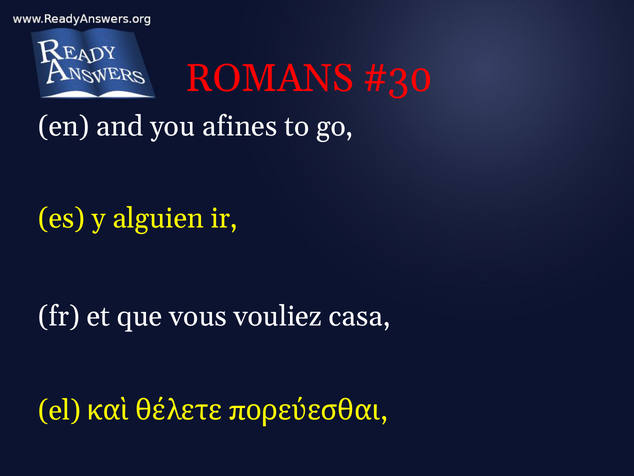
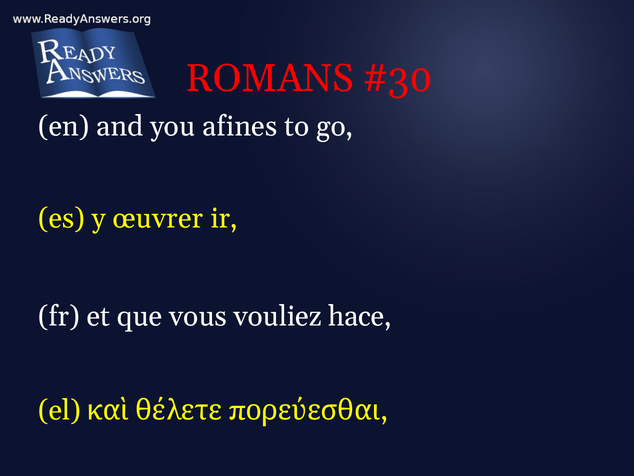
alguien: alguien -> œuvrer
casa: casa -> hace
